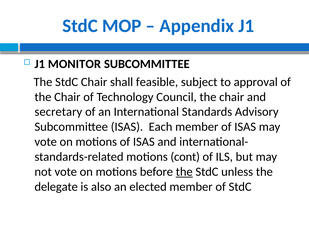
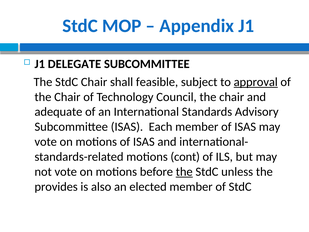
MONITOR: MONITOR -> DELEGATE
approval underline: none -> present
secretary: secretary -> adequate
delegate: delegate -> provides
